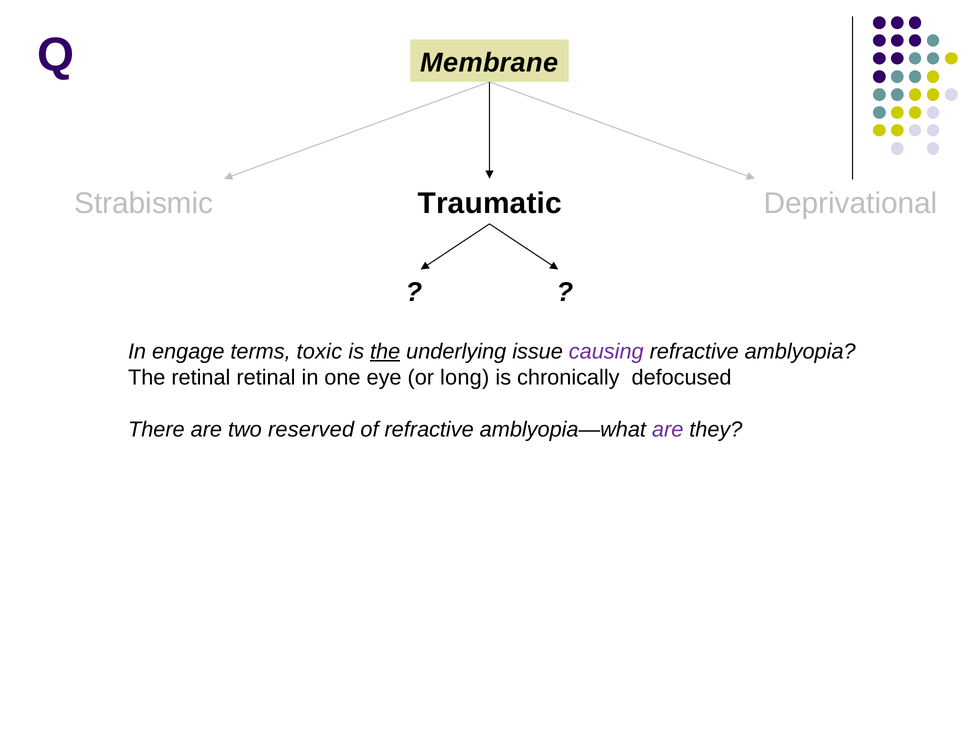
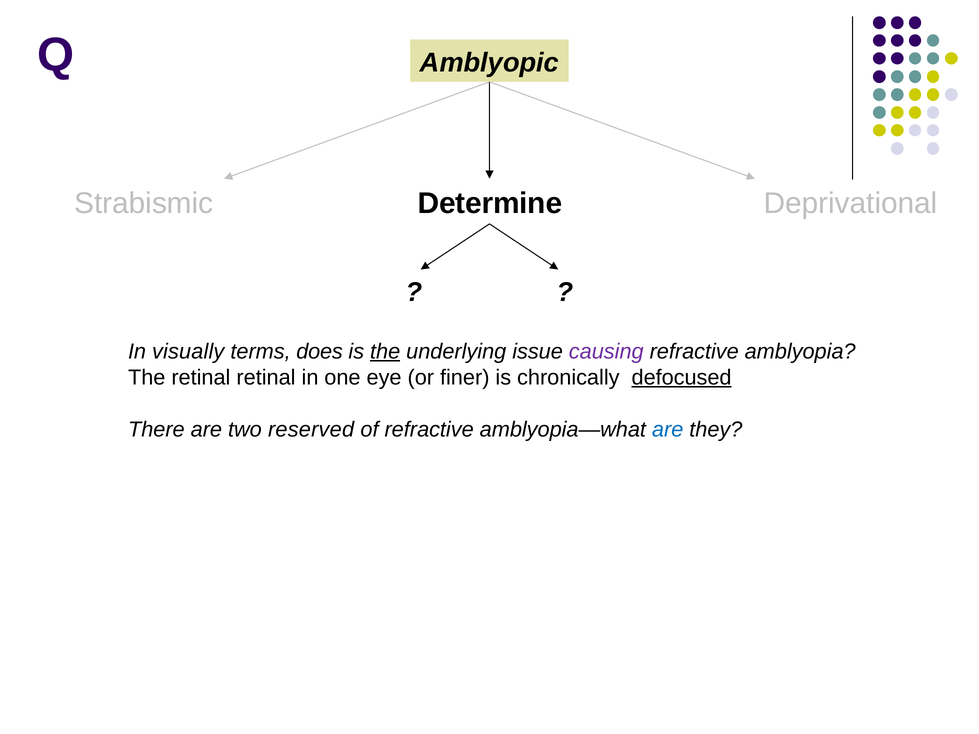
Membrane: Membrane -> Amblyopic
Traumatic: Traumatic -> Determine
engage: engage -> visually
toxic: toxic -> does
long: long -> finer
defocused underline: none -> present
are at (668, 430) colour: purple -> blue
